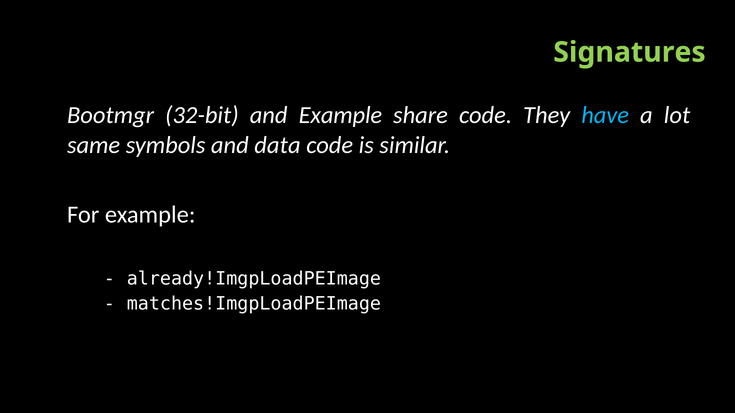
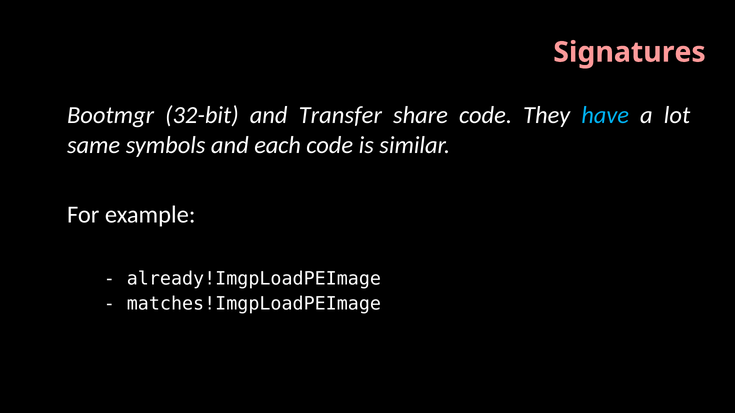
Signatures colour: light green -> pink
and Example: Example -> Transfer
data: data -> each
